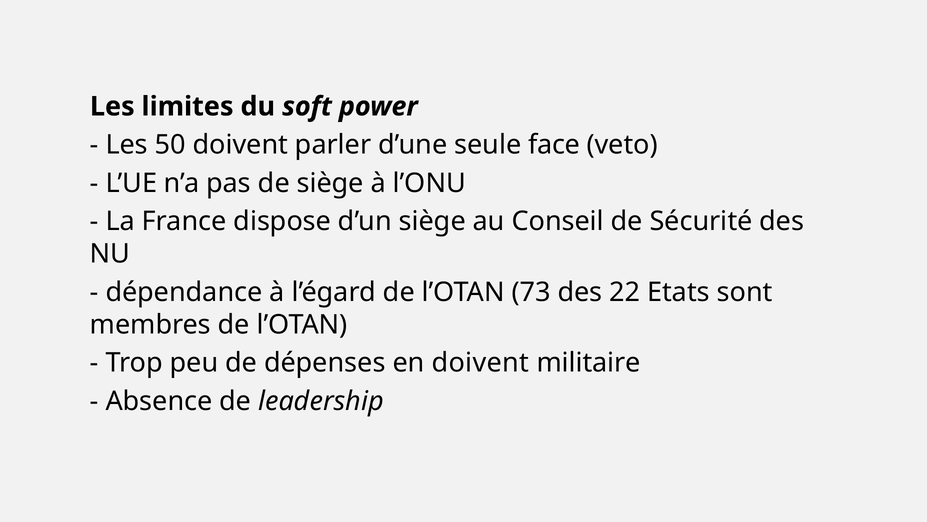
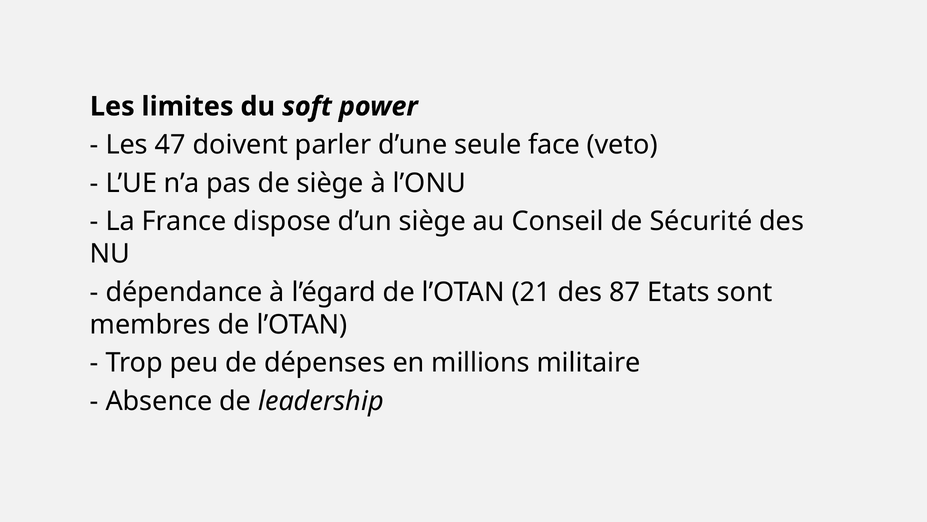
50: 50 -> 47
73: 73 -> 21
22: 22 -> 87
en doivent: doivent -> millions
